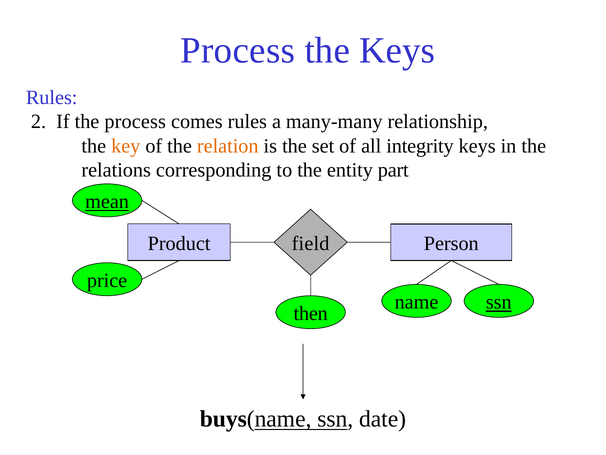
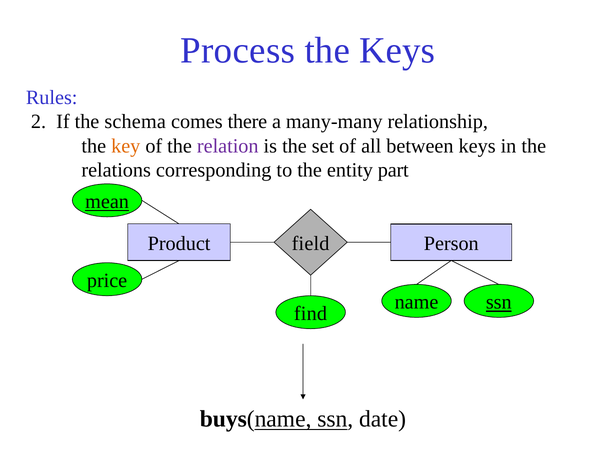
the process: process -> schema
comes rules: rules -> there
relation colour: orange -> purple
integrity: integrity -> between
then: then -> find
